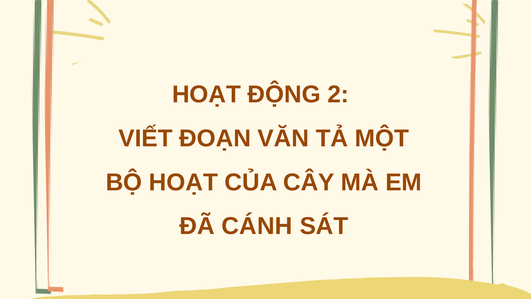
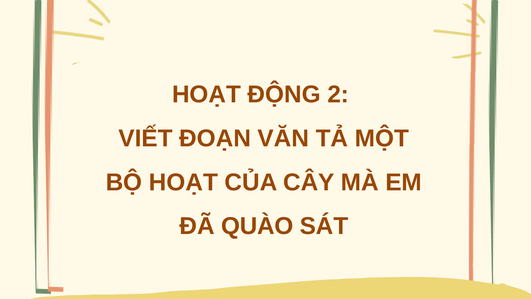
CÁNH: CÁNH -> QUÀO
